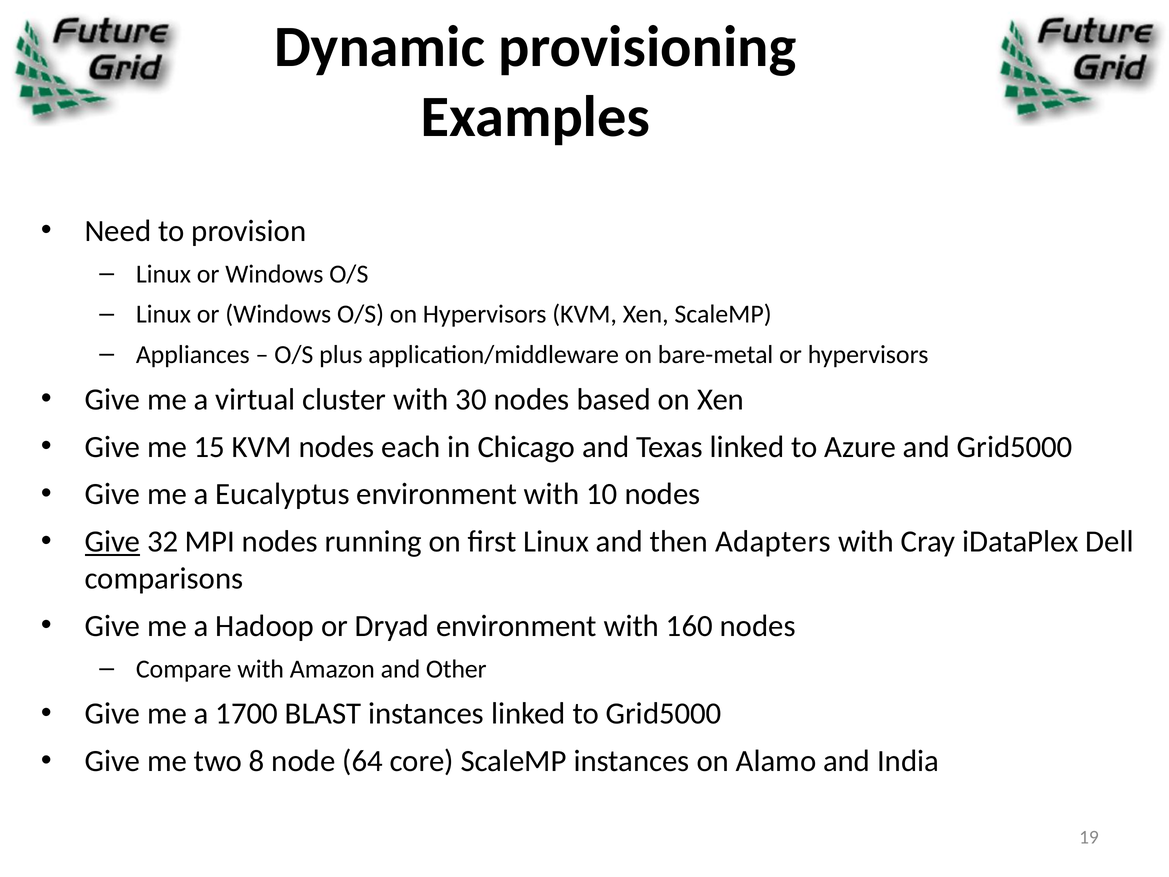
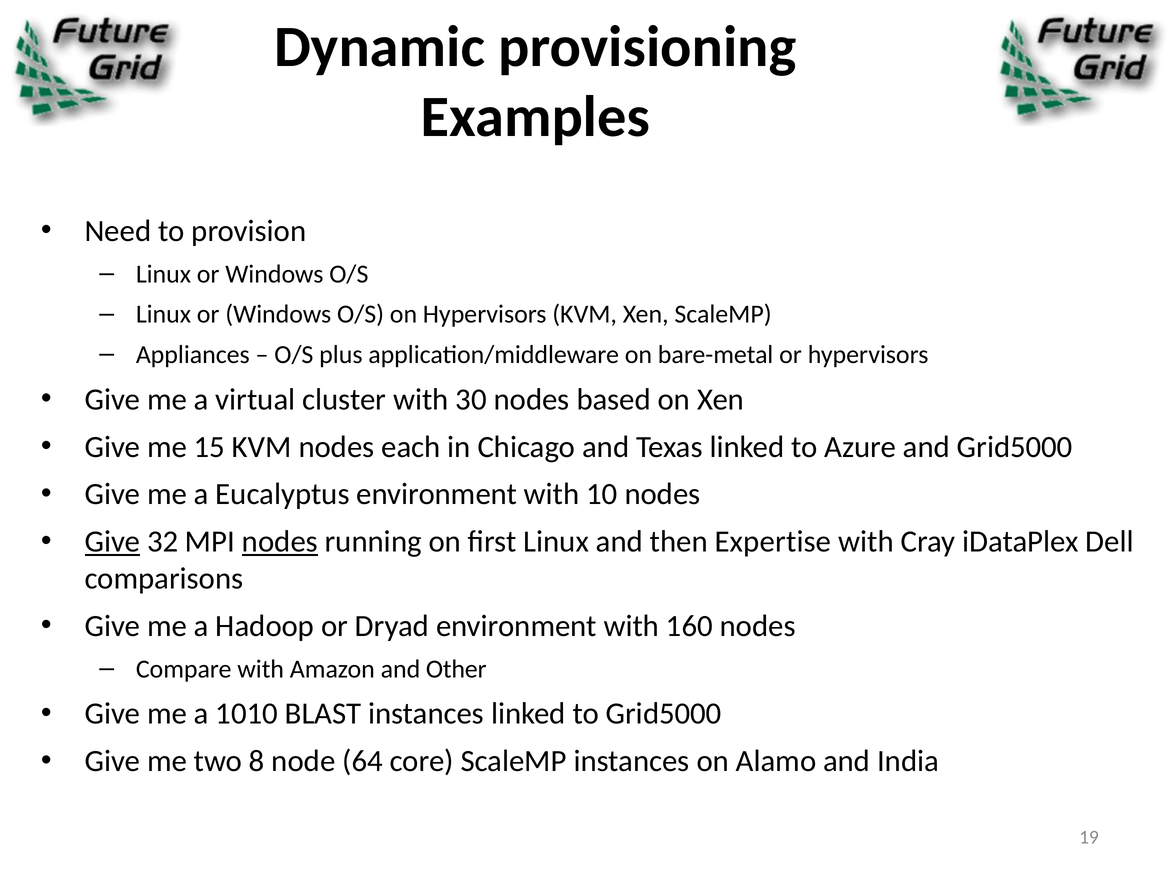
nodes at (280, 542) underline: none -> present
Adapters: Adapters -> Expertise
1700: 1700 -> 1010
